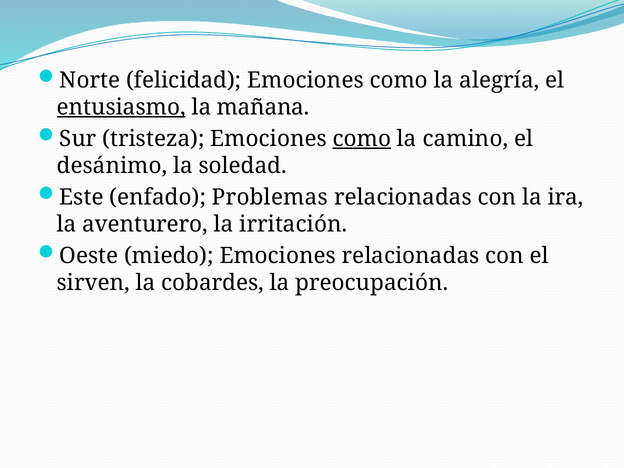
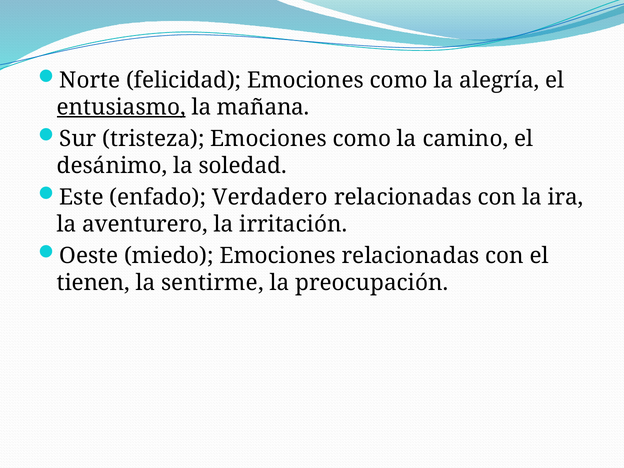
como at (362, 139) underline: present -> none
Problemas: Problemas -> Verdadero
sirven: sirven -> tienen
cobardes: cobardes -> sentirme
